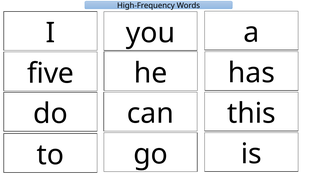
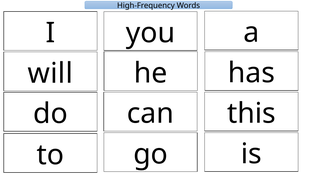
five: five -> will
